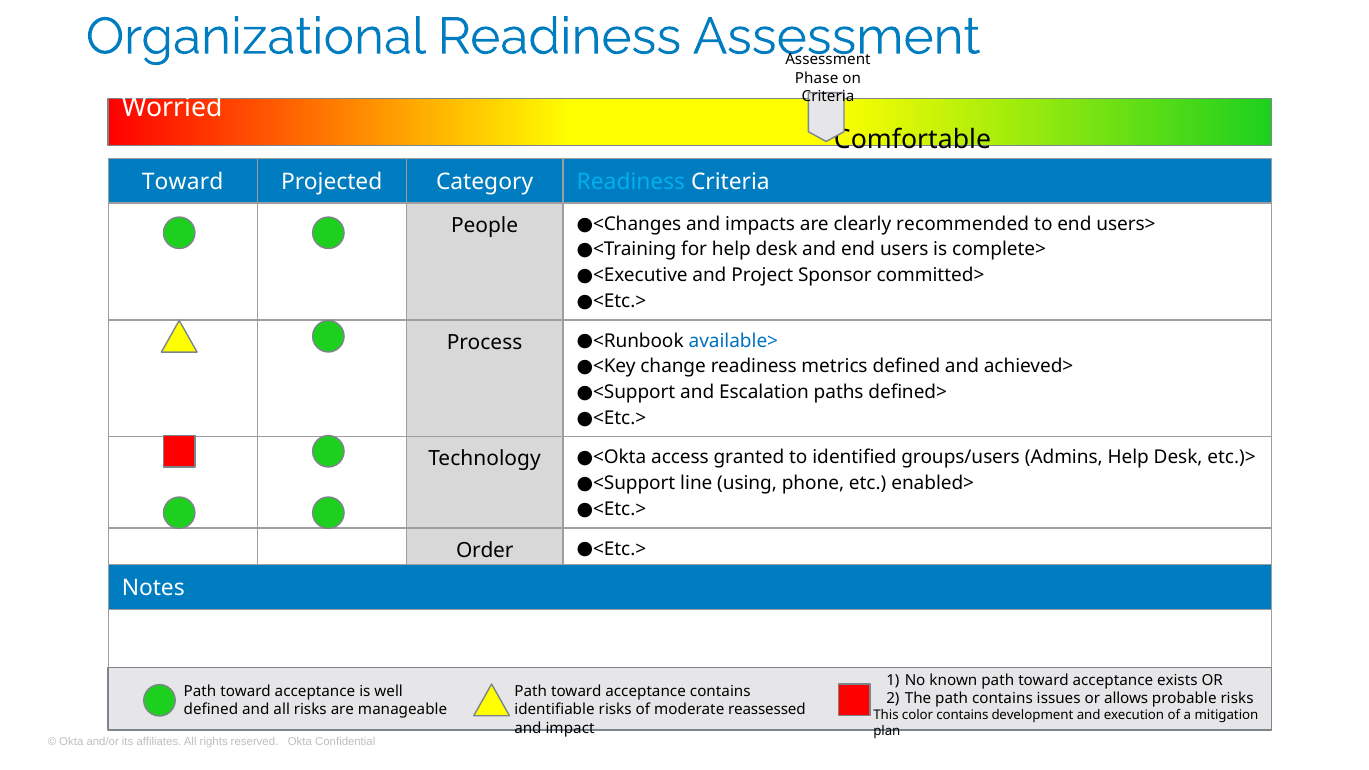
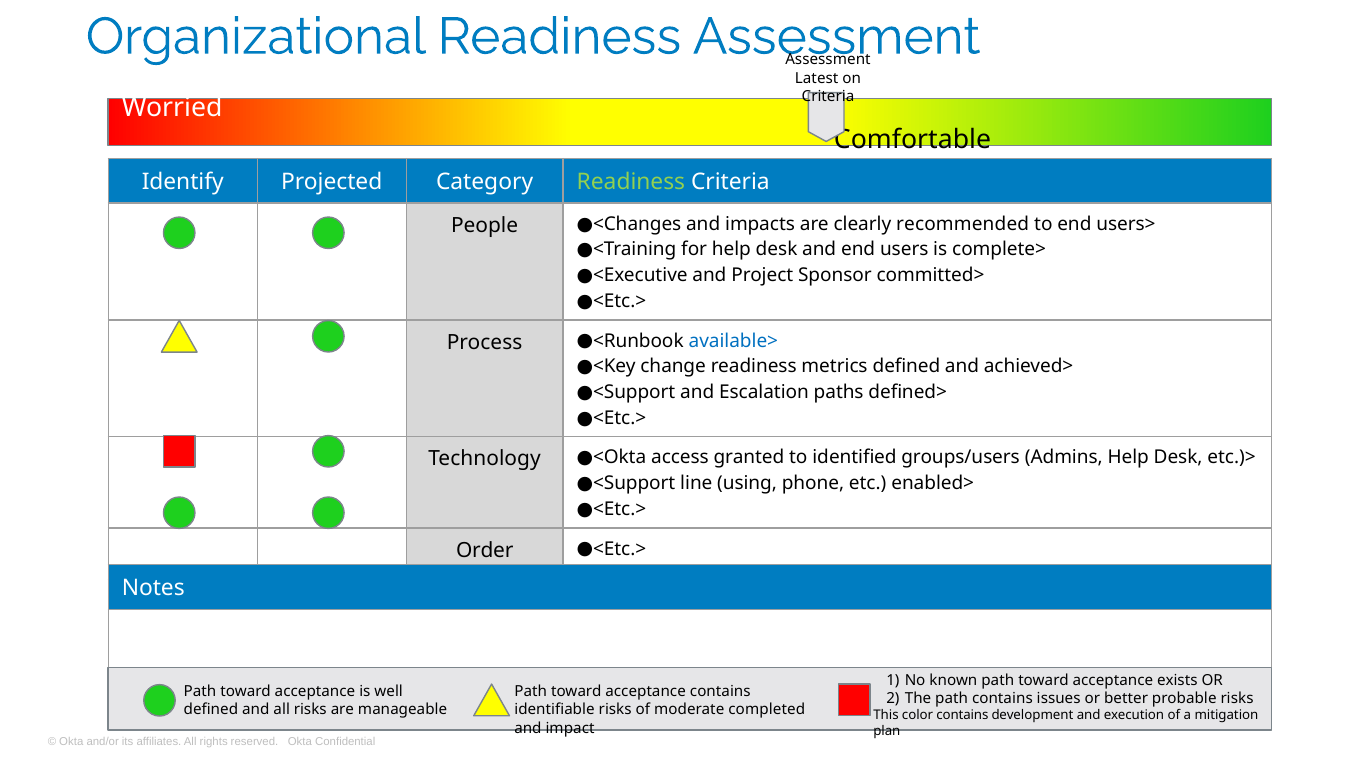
Phase: Phase -> Latest
Toward at (183, 182): Toward -> Identify
Readiness at (631, 182) colour: light blue -> light green
allows: allows -> better
reassessed: reassessed -> completed
